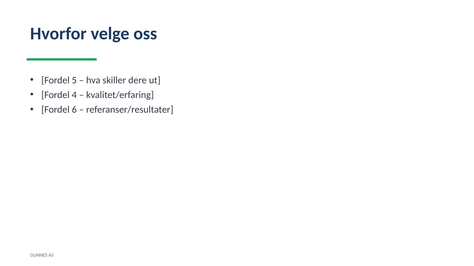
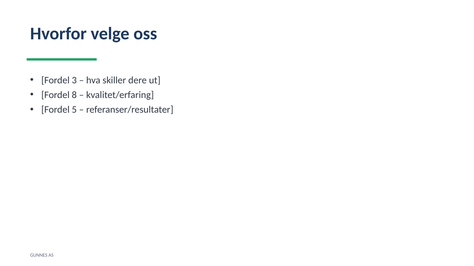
5: 5 -> 3
4: 4 -> 8
6: 6 -> 5
